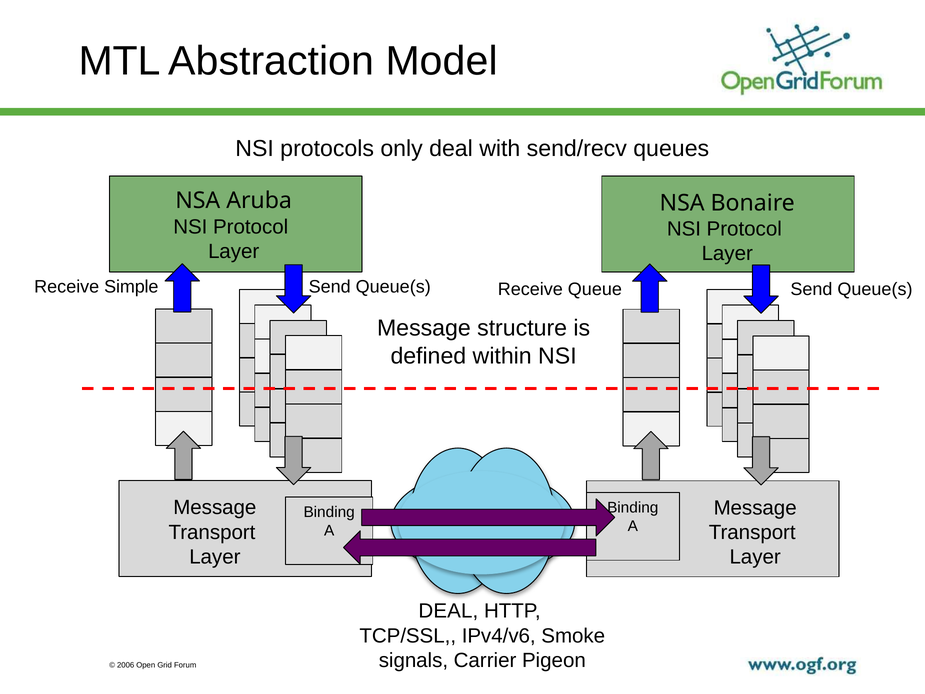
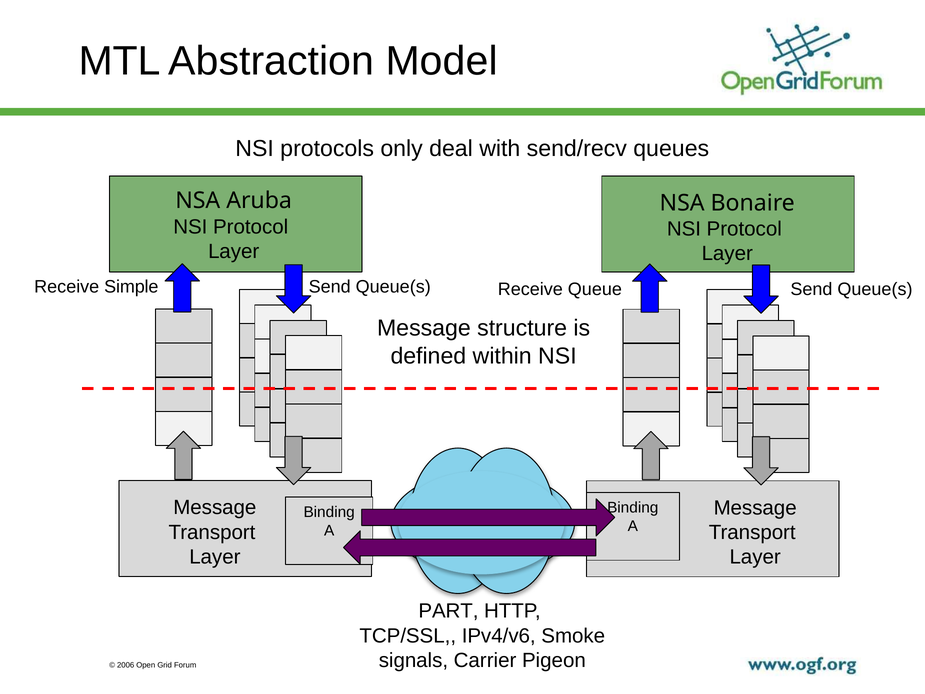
DEAL at (448, 611): DEAL -> PART
